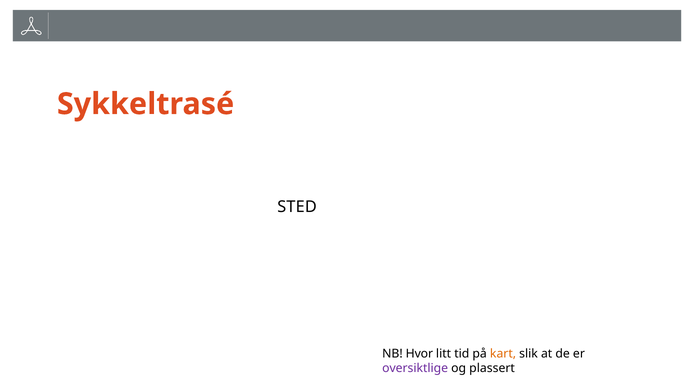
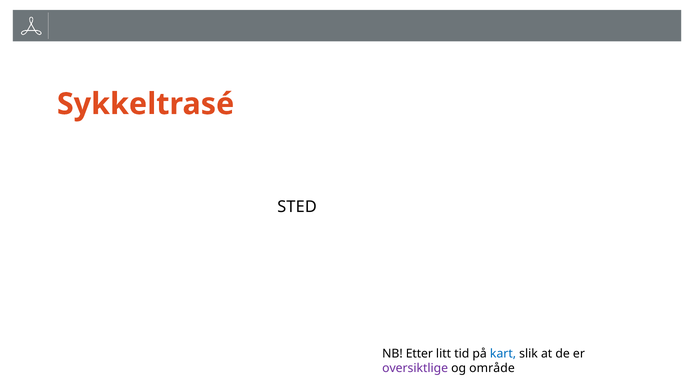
Hvor: Hvor -> Etter
kart colour: orange -> blue
plassert: plassert -> område
